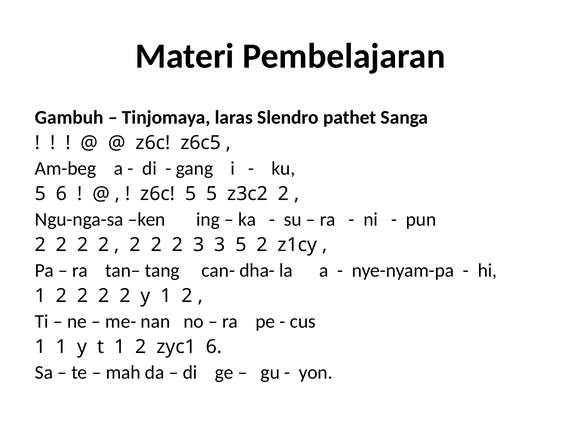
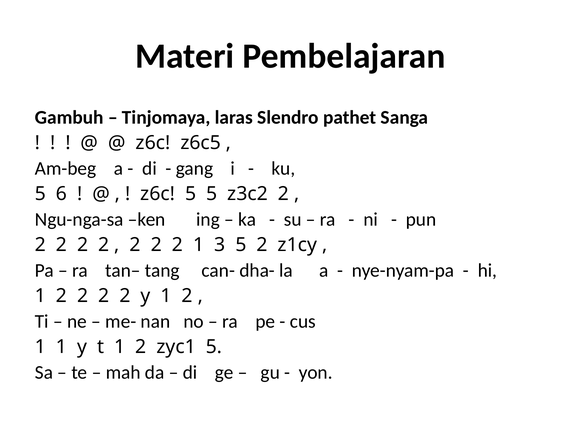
2 3: 3 -> 1
zyc1 6: 6 -> 5
